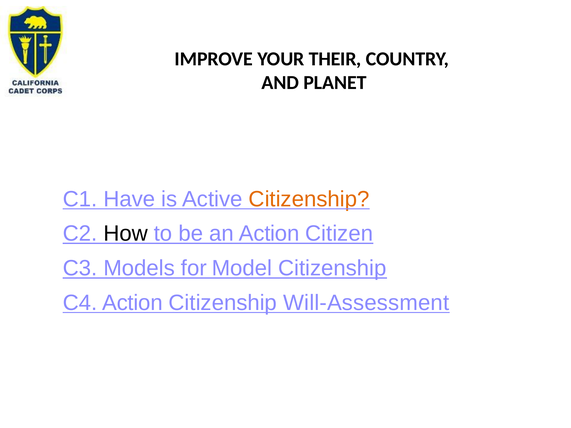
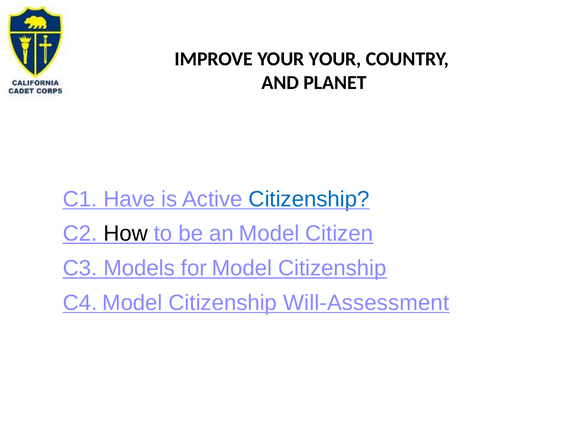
YOUR THEIR: THEIR -> YOUR
Citizenship at (309, 199) colour: orange -> blue
an Action: Action -> Model
C4 Action: Action -> Model
